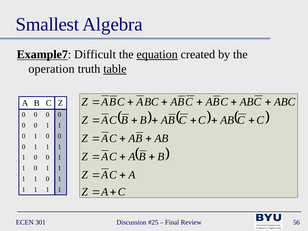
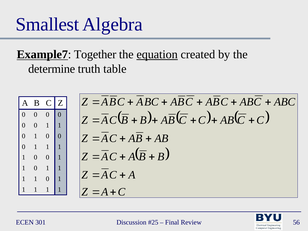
Difficult: Difficult -> Together
operation: operation -> determine
table underline: present -> none
